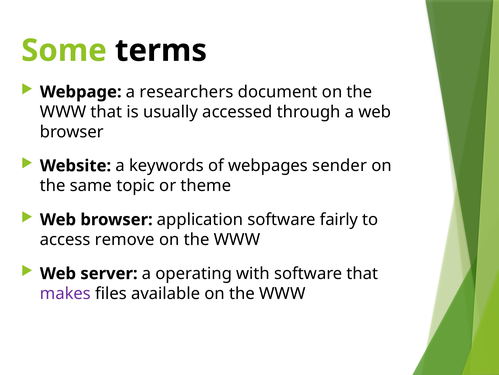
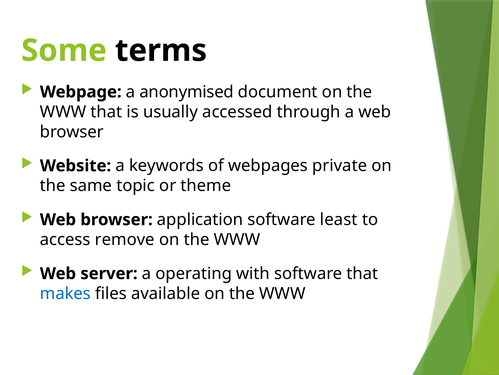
researchers: researchers -> anonymised
sender: sender -> private
fairly: fairly -> least
makes colour: purple -> blue
